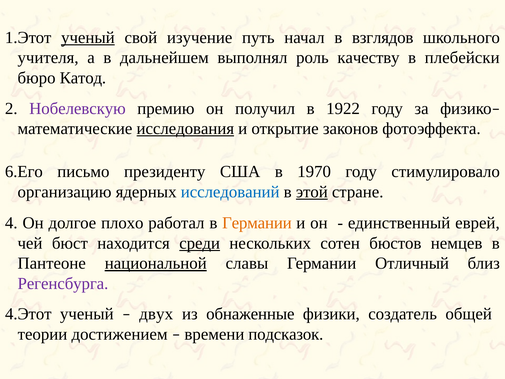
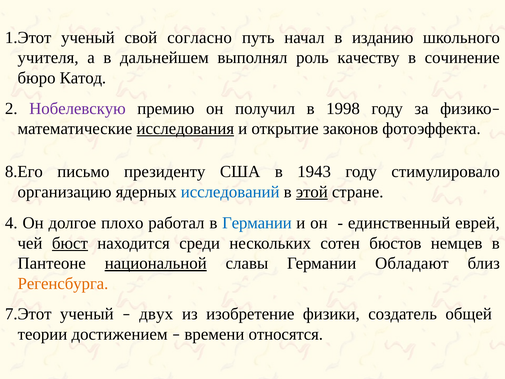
ученый at (88, 37) underline: present -> none
изучение: изучение -> согласно
взглядов: взглядов -> изданию
плебейски: плебейски -> сочинение
1922: 1922 -> 1998
6.Его: 6.Его -> 8.Его
1970: 1970 -> 1943
Германии at (257, 223) colour: orange -> blue
бюст underline: none -> present
среди underline: present -> none
Отличный: Отличный -> Обладают
Регенсбурга colour: purple -> orange
4.Этот: 4.Этот -> 7.Этот
обнаженные: обнаженные -> изобретение
подсказок: подсказок -> относятся
